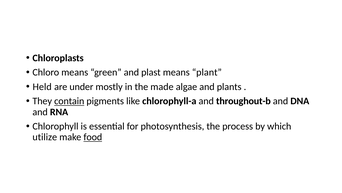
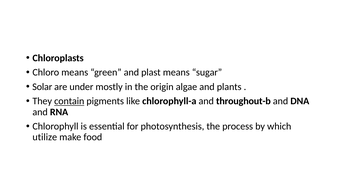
plant: plant -> sugar
Held: Held -> Solar
made: made -> origin
food underline: present -> none
